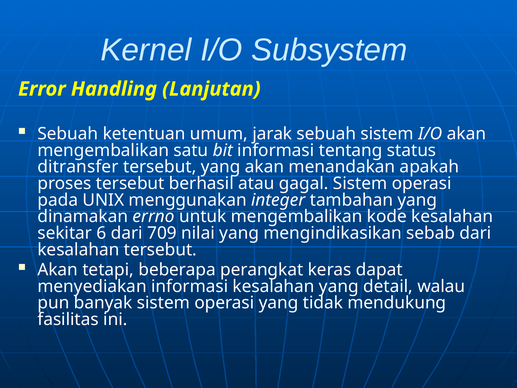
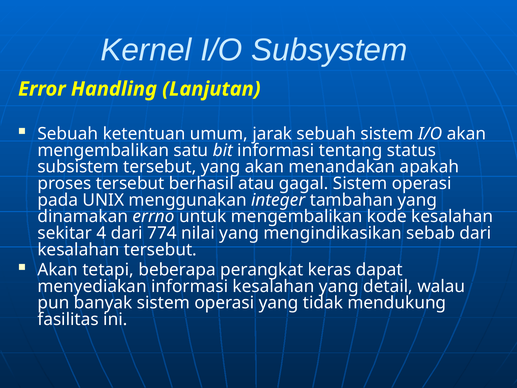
ditransfer: ditransfer -> subsistem
6: 6 -> 4
709: 709 -> 774
